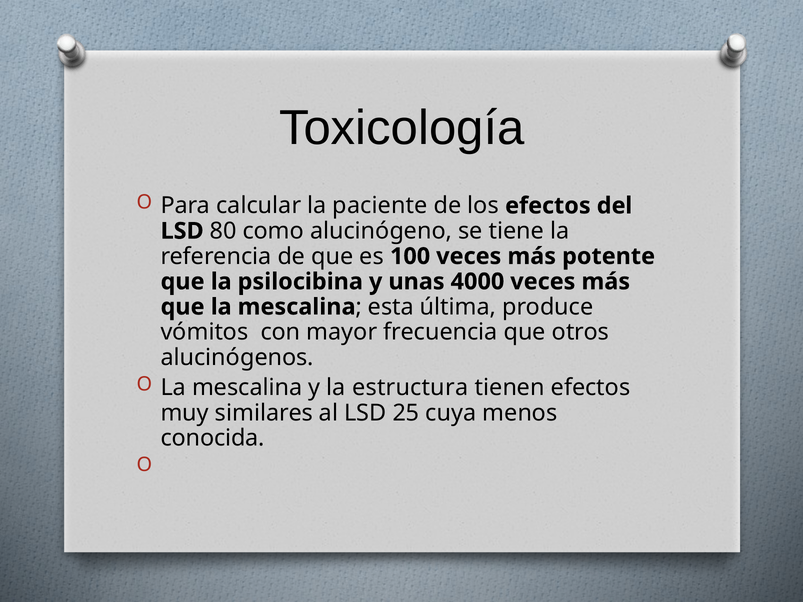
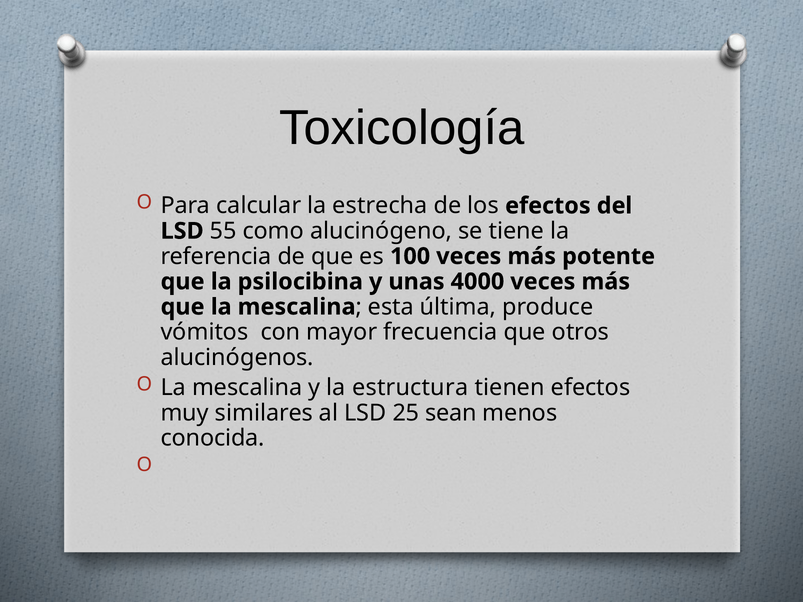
paciente: paciente -> estrecha
80: 80 -> 55
cuya: cuya -> sean
